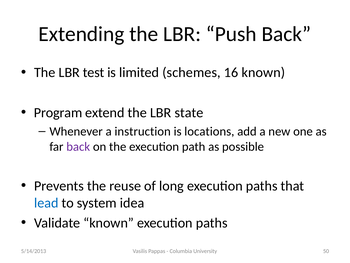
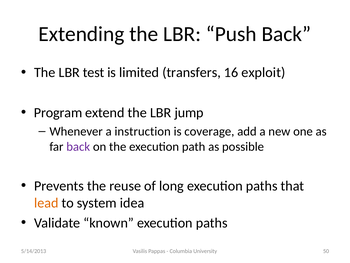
schemes: schemes -> transfers
16 known: known -> exploit
state: state -> jump
locations: locations -> coverage
lead colour: blue -> orange
